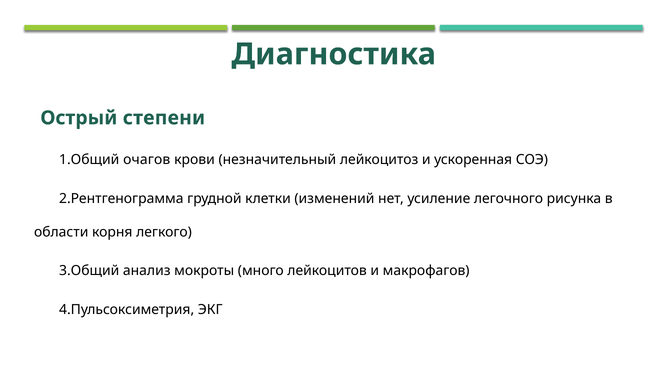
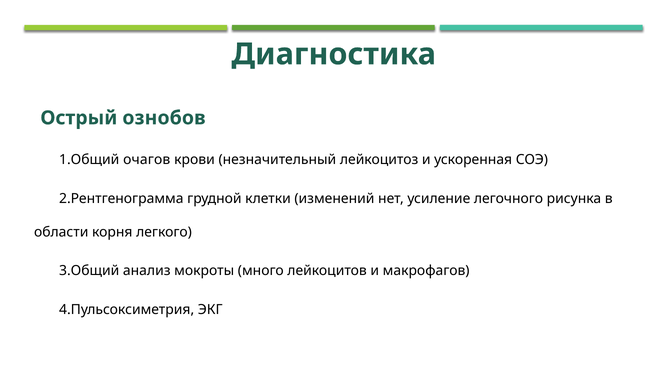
степени: степени -> ознобов
